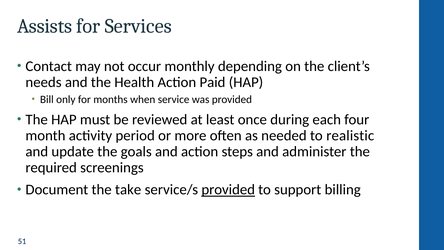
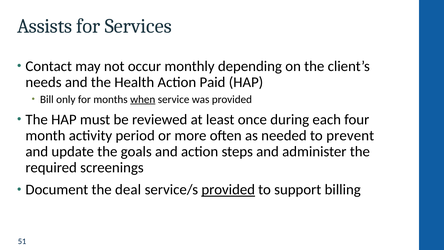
when underline: none -> present
realistic: realistic -> prevent
take: take -> deal
